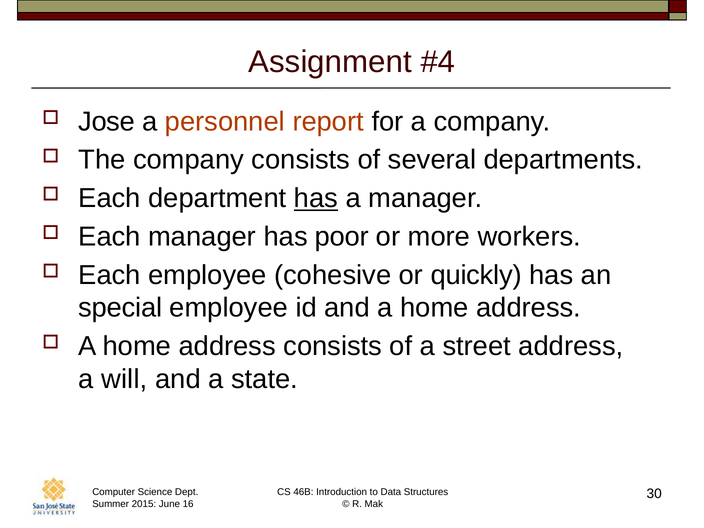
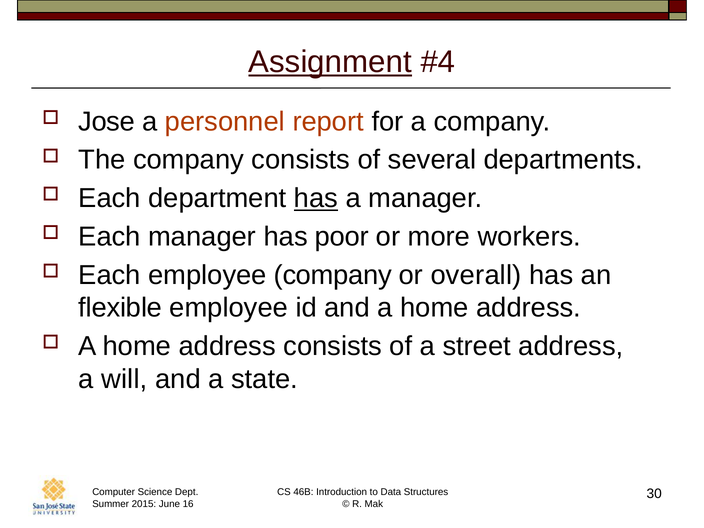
Assignment underline: none -> present
employee cohesive: cohesive -> company
quickly: quickly -> overall
special: special -> flexible
